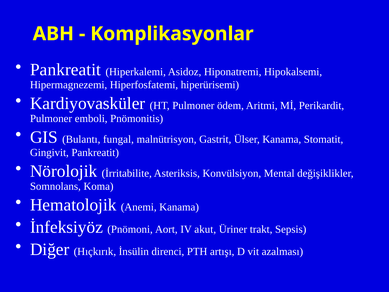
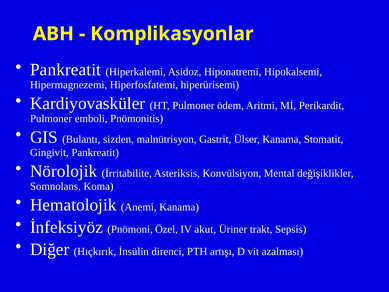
fungal: fungal -> sizden
Aort: Aort -> Özel
